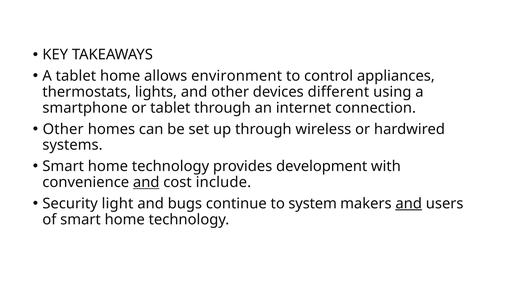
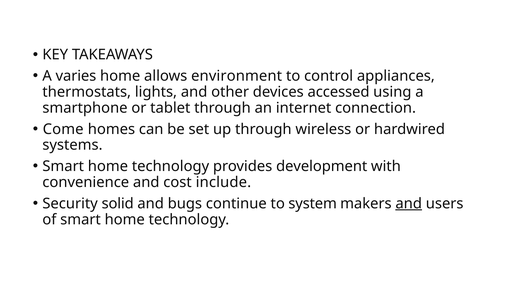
A tablet: tablet -> varies
different: different -> accessed
Other at (63, 129): Other -> Come
and at (146, 182) underline: present -> none
light: light -> solid
